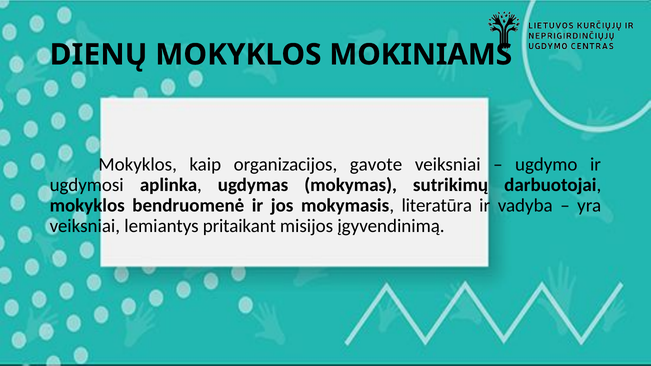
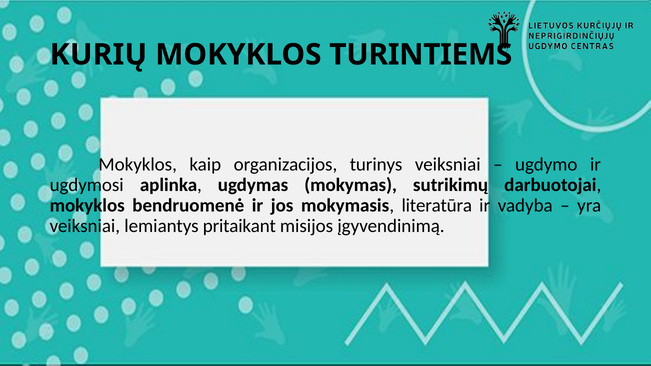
DIENŲ: DIENŲ -> KURIŲ
MOKINIAMS: MOKINIAMS -> TURINTIEMS
gavote: gavote -> turinys
